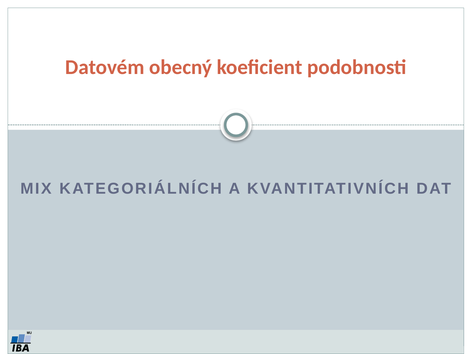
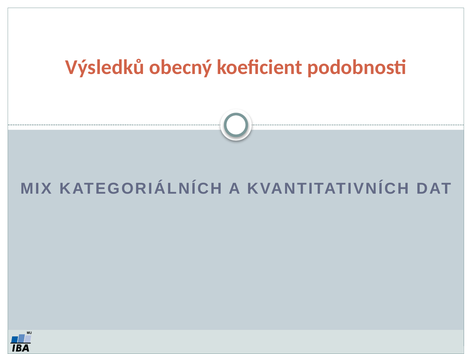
Datovém: Datovém -> Výsledků
